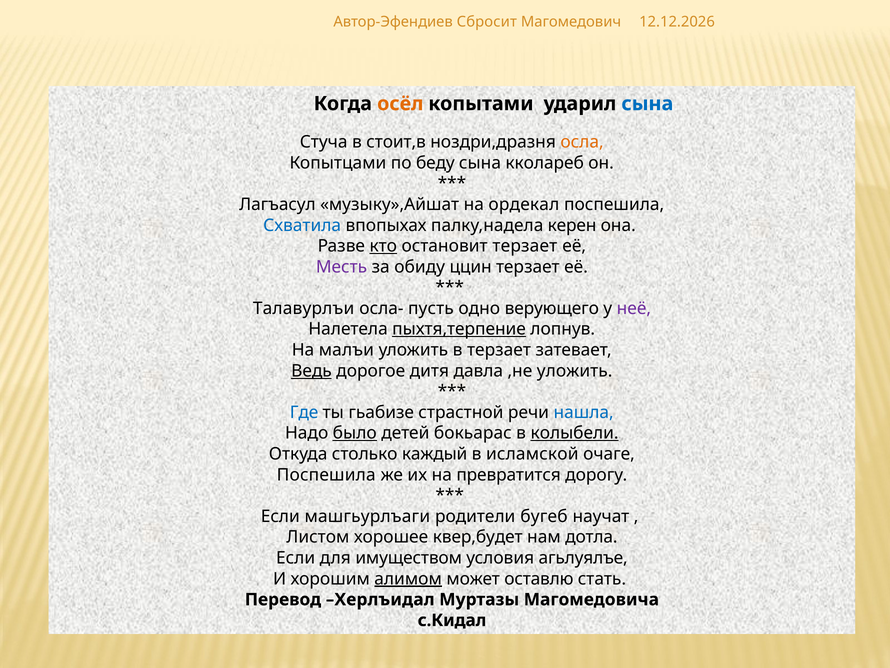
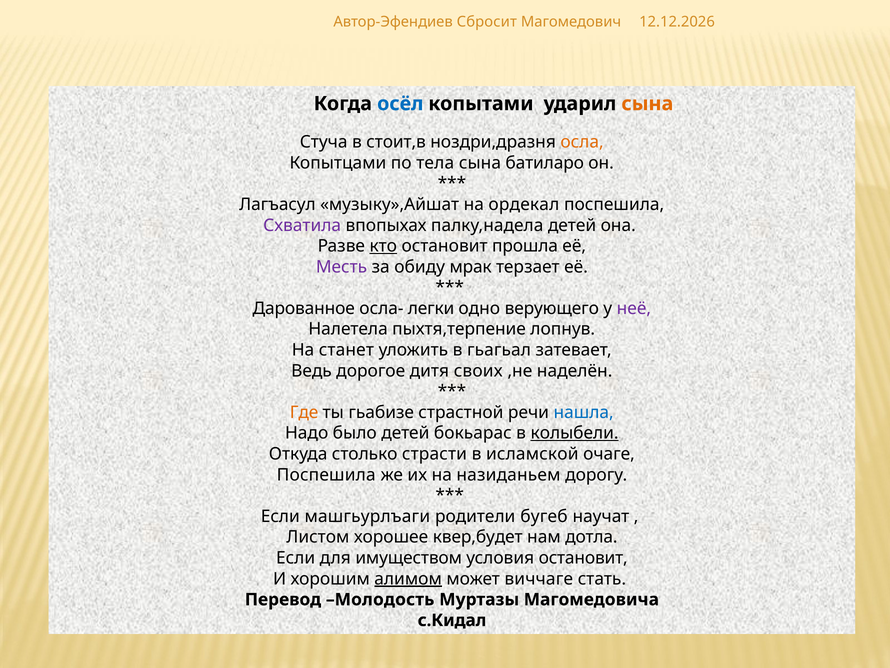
осёл colour: orange -> blue
сына at (647, 104) colour: blue -> orange
беду: беду -> тела
кколареб: кколареб -> батиларо
Схватила colour: blue -> purple
палку,надела керен: керен -> детей
остановит терзает: терзает -> прошла
ццин: ццин -> мрак
Талавурлъи: Талавурлъи -> Дарованное
пусть: пусть -> легки
пыхтя,терпение underline: present -> none
малъи: малъи -> станет
в терзает: терзает -> гьагьал
Ведь underline: present -> none
давла: давла -> своих
,не уложить: уложить -> наделён
Где colour: blue -> orange
было underline: present -> none
каждый: каждый -> страсти
превратится: превратится -> назиданьем
условия агьлуялъе: агьлуялъе -> остановит
оставлю: оставлю -> виччаге
Херлъидал: Херлъидал -> Молодость
